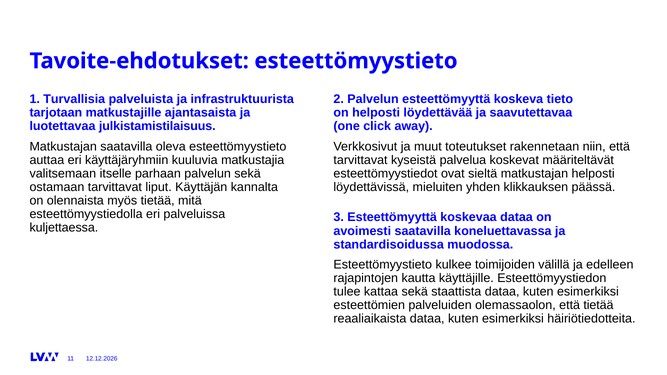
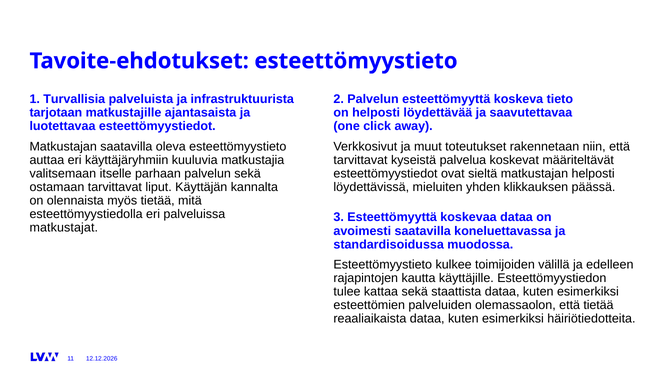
luotettavaa julkistamistilaisuus: julkistamistilaisuus -> esteettömyystiedot
kuljettaessa: kuljettaessa -> matkustajat
